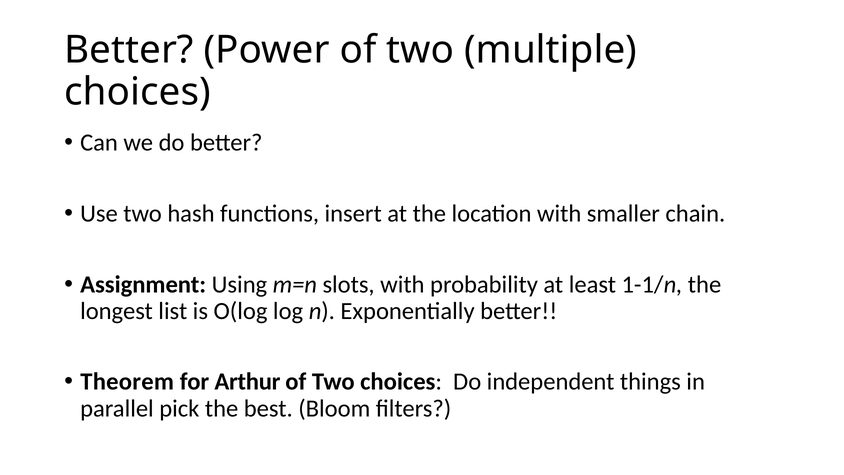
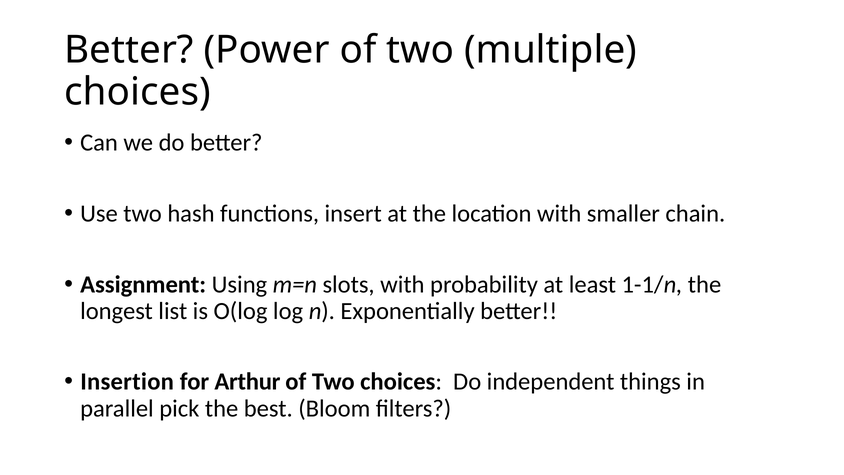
Theorem: Theorem -> Insertion
